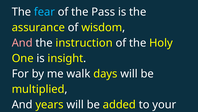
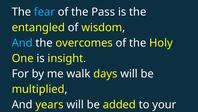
assurance: assurance -> entangled
And at (22, 43) colour: pink -> light blue
instruction: instruction -> overcomes
